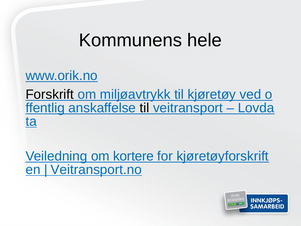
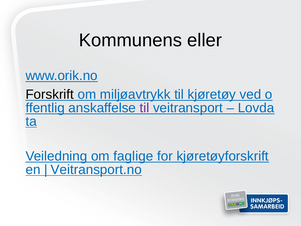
hele: hele -> eller
til at (144, 108) colour: black -> purple
kortere: kortere -> faglige
